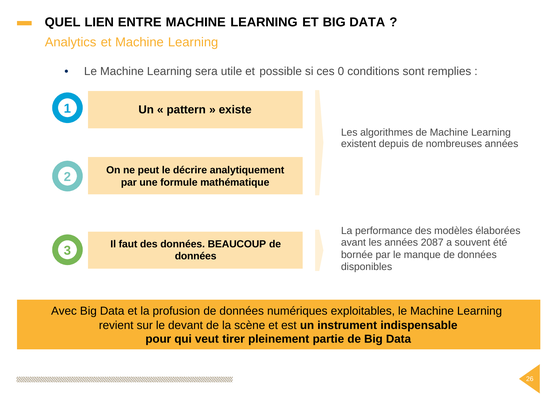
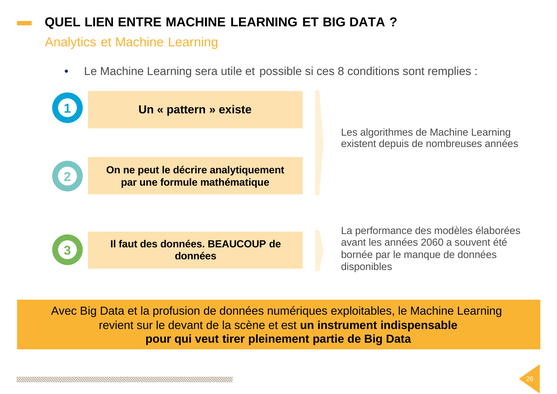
0: 0 -> 8
2087: 2087 -> 2060
